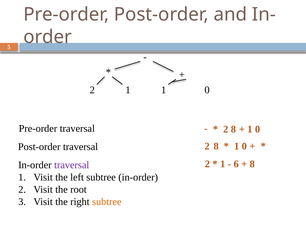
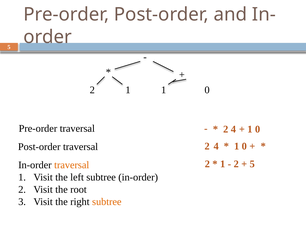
8 at (233, 129): 8 -> 4
8 at (216, 146): 8 -> 4
6 at (236, 164): 6 -> 2
8 at (252, 164): 8 -> 5
traversal at (72, 165) colour: purple -> orange
